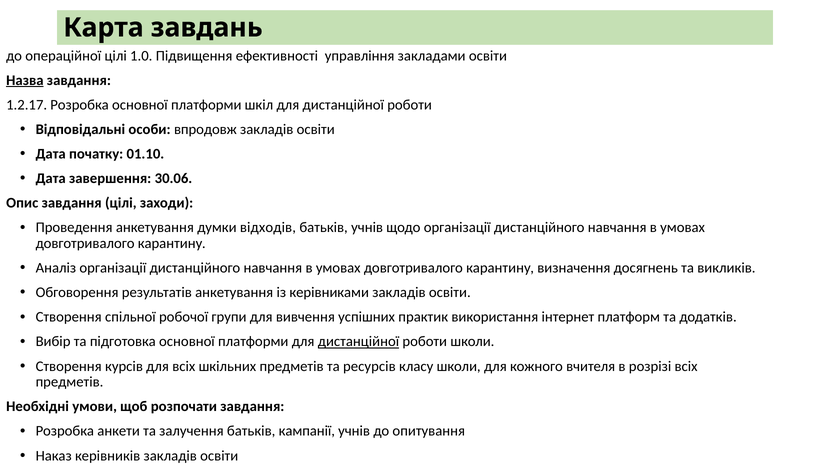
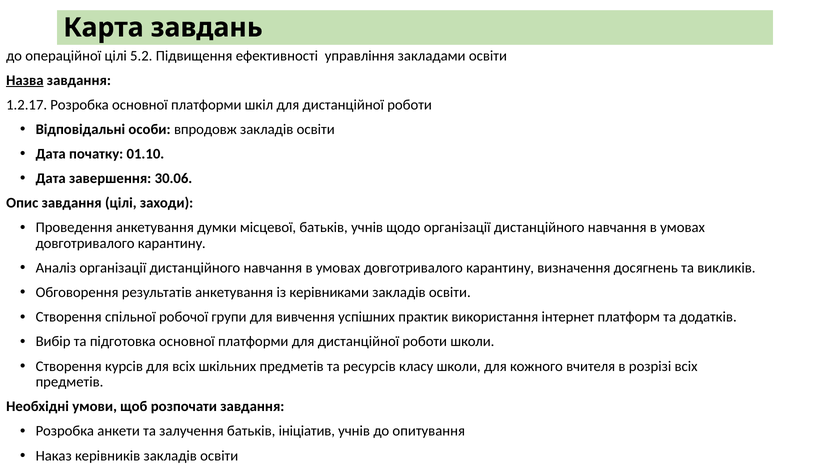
1.0: 1.0 -> 5.2
відходів: відходів -> місцевої
дистанційної at (358, 342) underline: present -> none
кампанії: кампанії -> ініціатив
